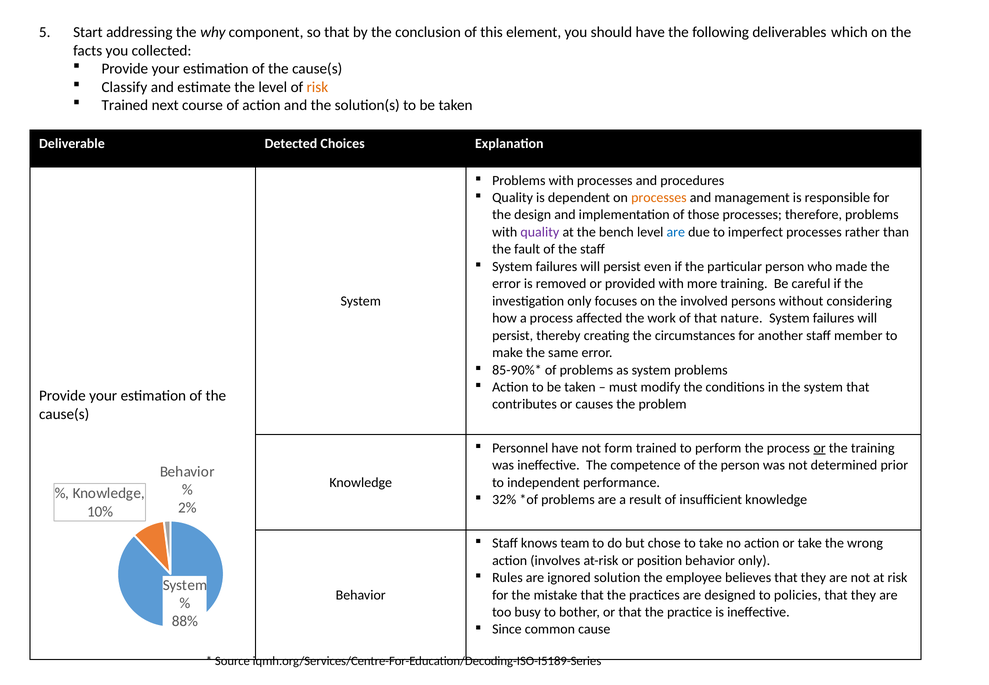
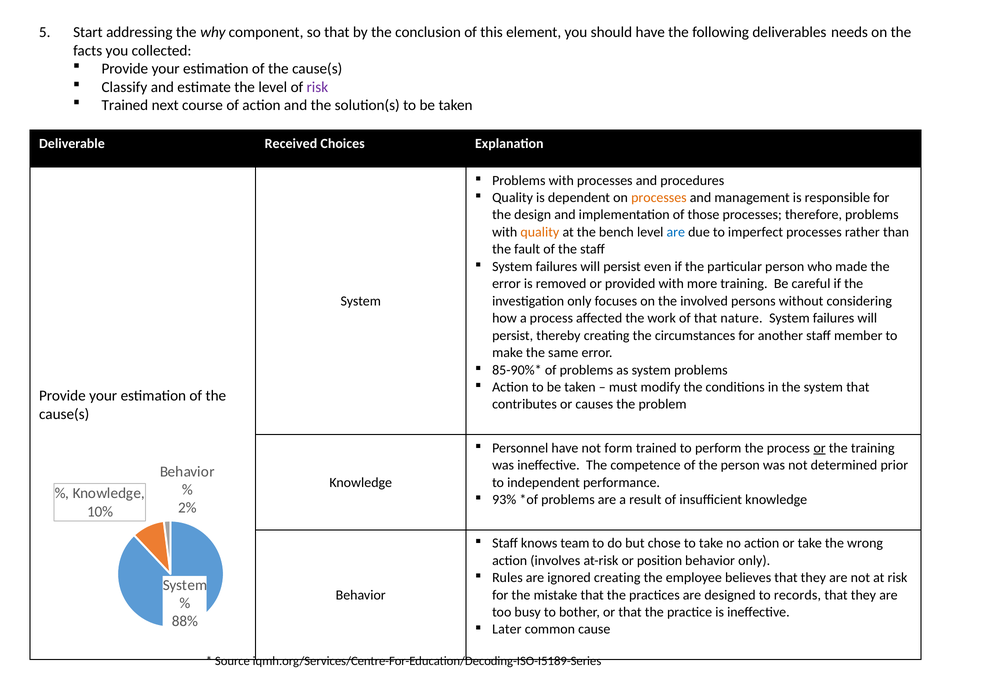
which: which -> needs
risk at (317, 87) colour: orange -> purple
Detected: Detected -> Received
quality at (540, 232) colour: purple -> orange
32%: 32% -> 93%
ignored solution: solution -> creating
policies: policies -> records
Since: Since -> Later
